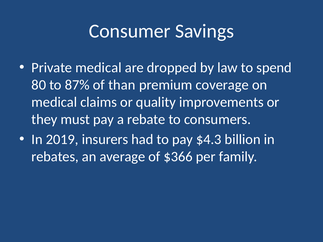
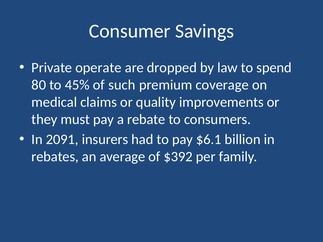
Private medical: medical -> operate
87%: 87% -> 45%
than: than -> such
2019: 2019 -> 2091
$4.3: $4.3 -> $6.1
$366: $366 -> $392
